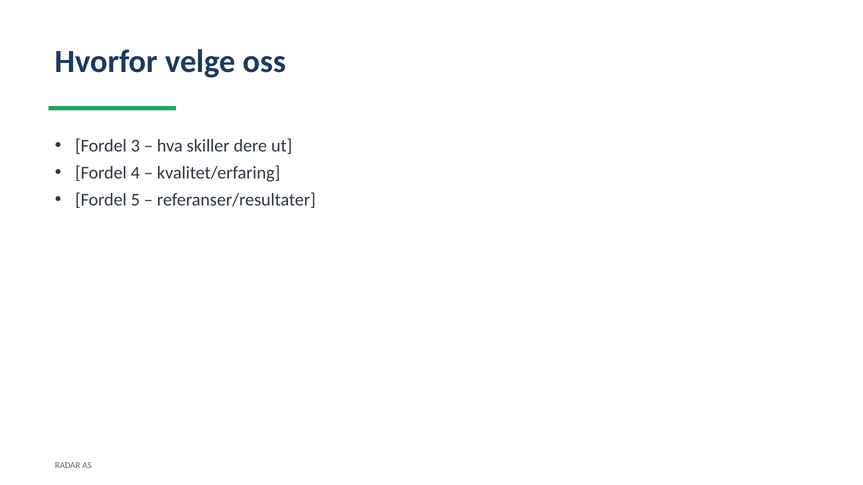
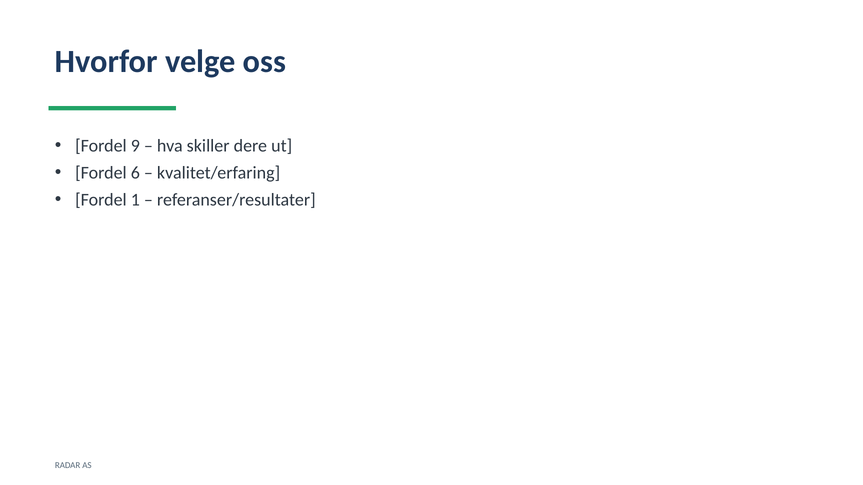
3: 3 -> 9
4: 4 -> 6
5: 5 -> 1
